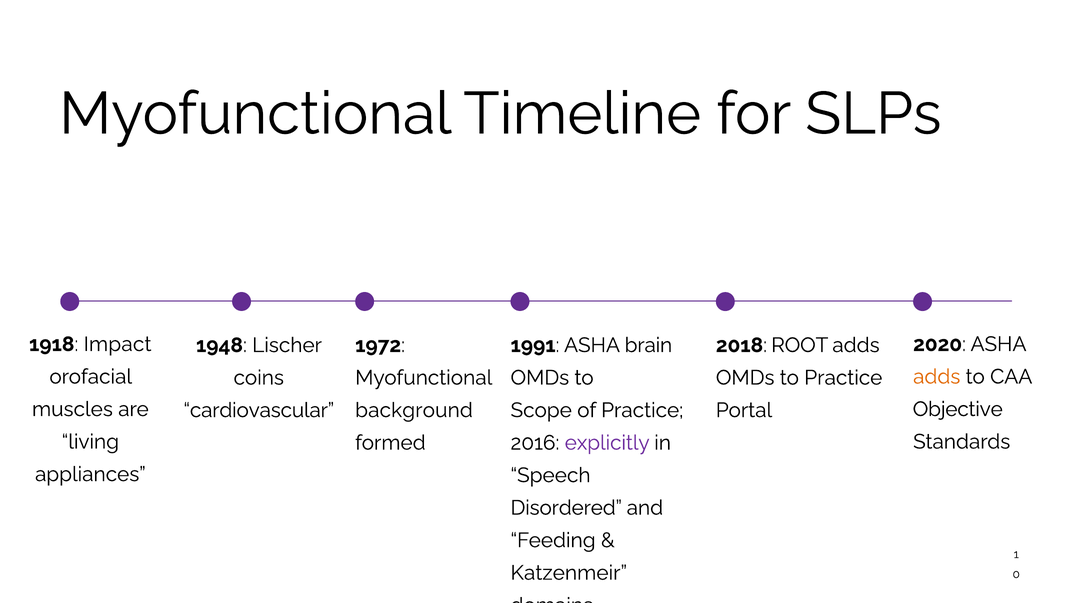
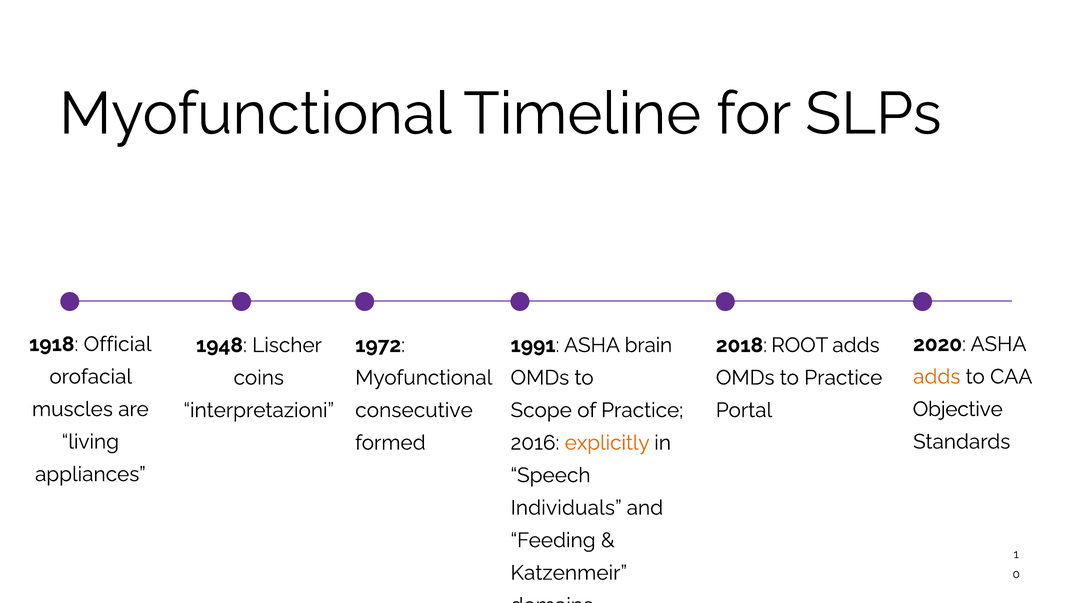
Impact: Impact -> Official
background: background -> consecutive
cardiovascular: cardiovascular -> interpretazioni
explicitly colour: purple -> orange
Disordered: Disordered -> Individuals
